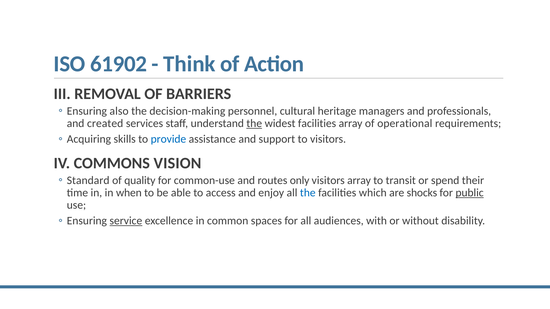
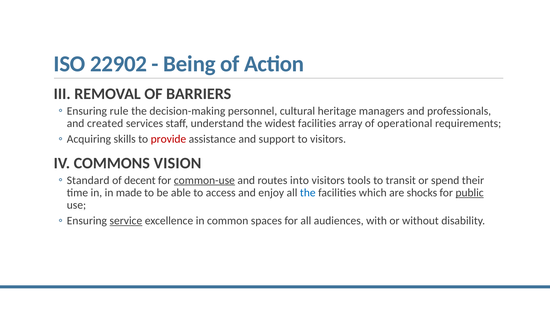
61902: 61902 -> 22902
Think: Think -> Being
also: also -> rule
the at (254, 123) underline: present -> none
provide colour: blue -> red
quality: quality -> decent
common-use underline: none -> present
only: only -> into
visitors array: array -> tools
when: when -> made
